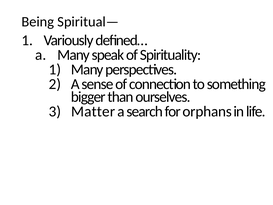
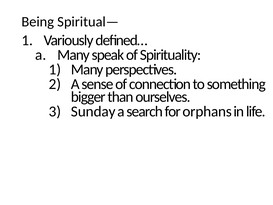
Matter: Matter -> Sunday
